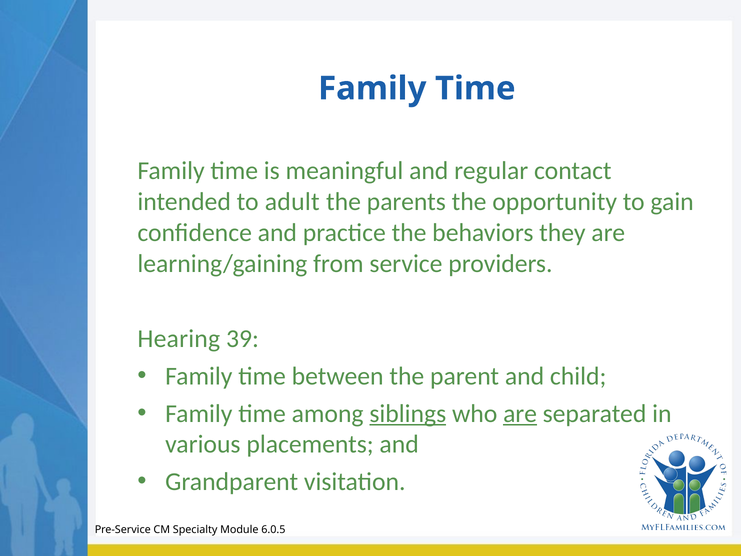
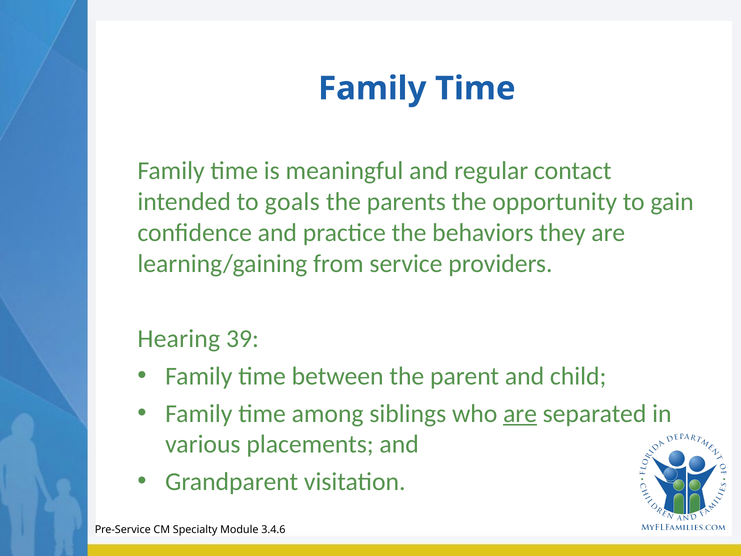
adult: adult -> goals
siblings underline: present -> none
6.0.5: 6.0.5 -> 3.4.6
